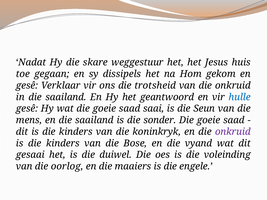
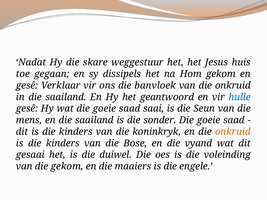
trotsheid: trotsheid -> banvloek
onkruid at (233, 132) colour: purple -> orange
die oorlog: oorlog -> gekom
